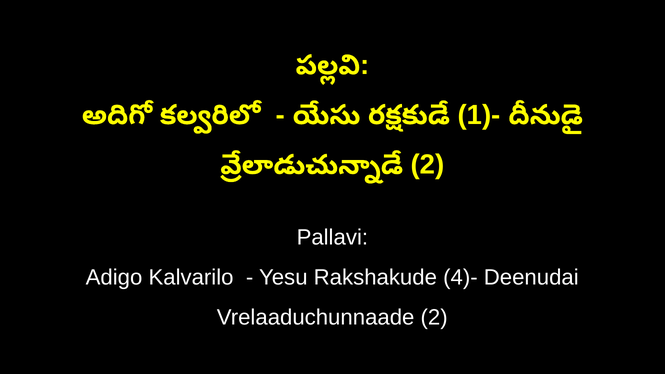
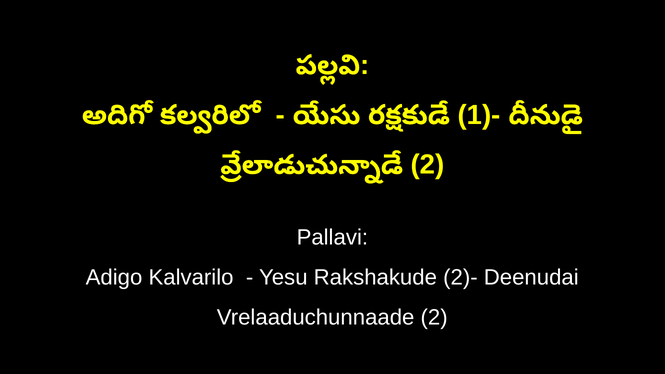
4)-: 4)- -> 2)-
